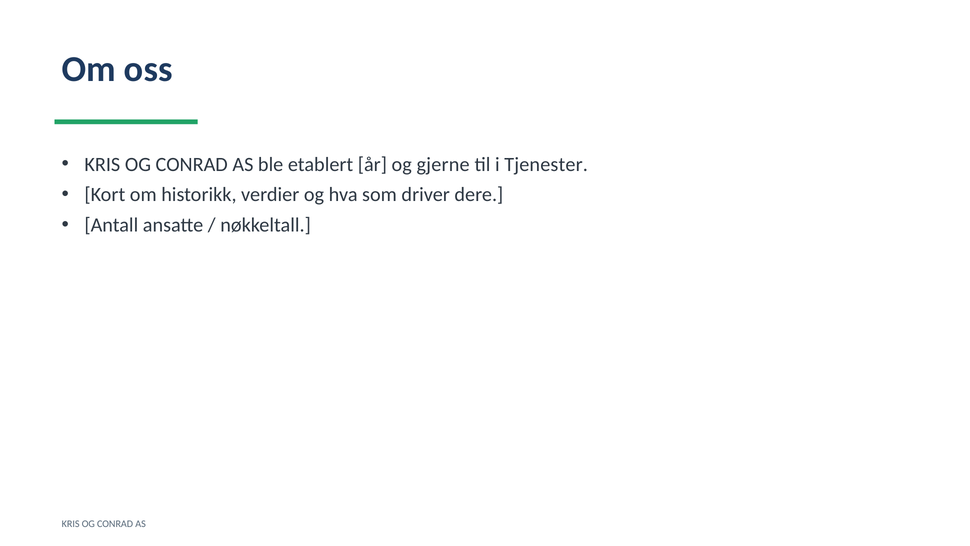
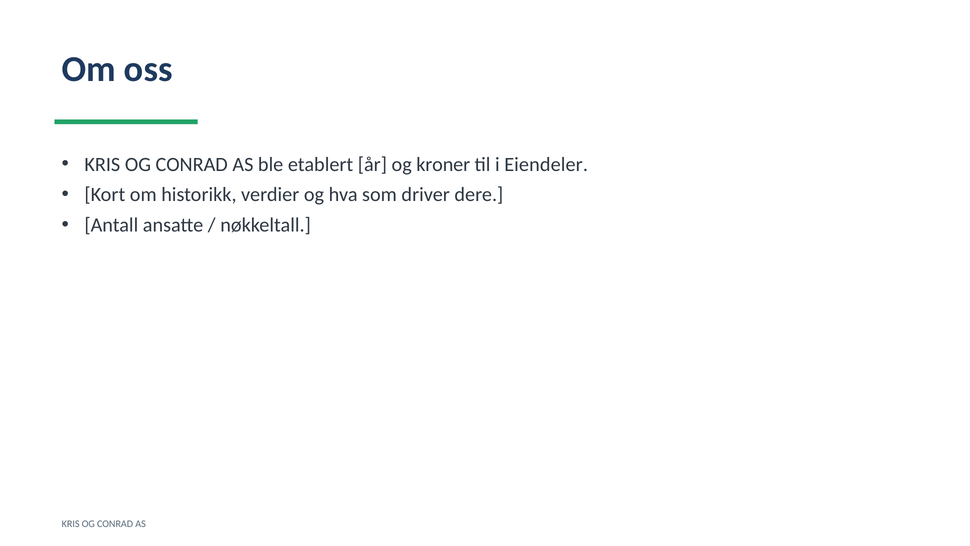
gjerne: gjerne -> kroner
Tjenester: Tjenester -> Eiendeler
